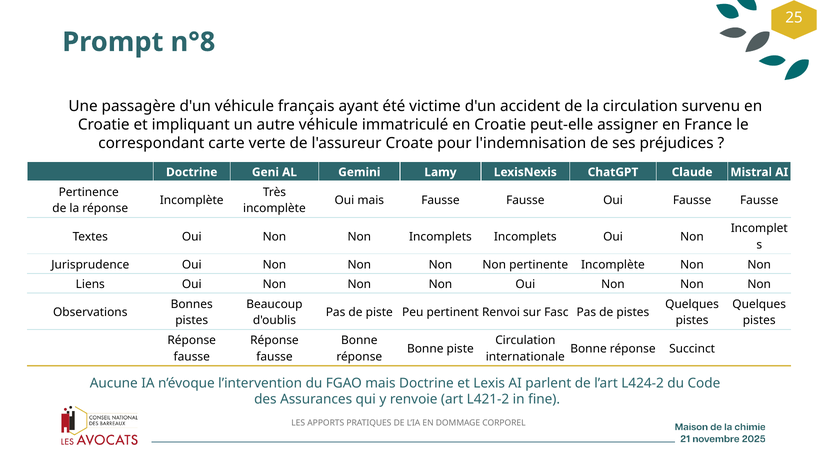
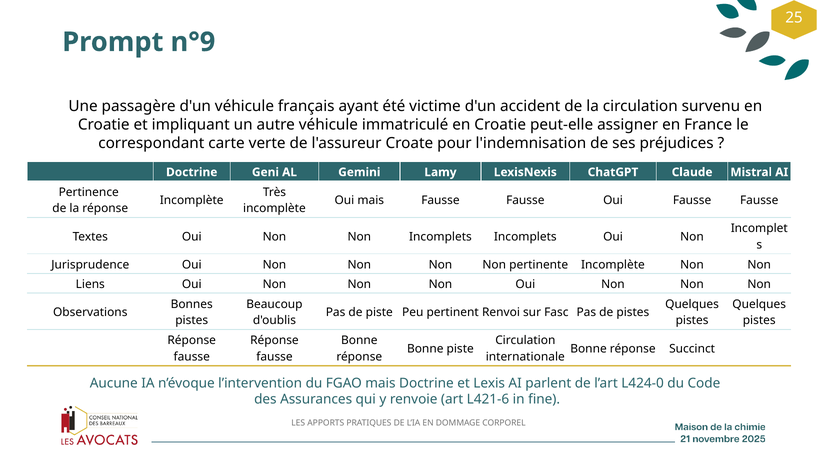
n°8: n°8 -> n°9
L424-2: L424-2 -> L424-0
L421-2: L421-2 -> L421-6
